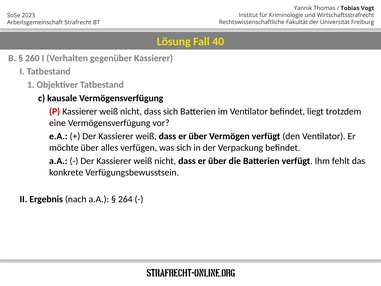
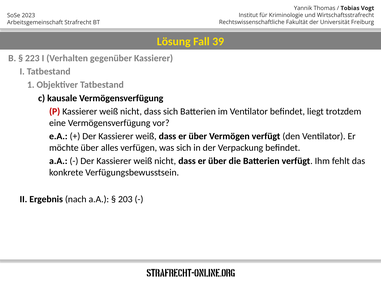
40: 40 -> 39
260: 260 -> 223
264: 264 -> 203
